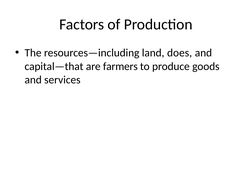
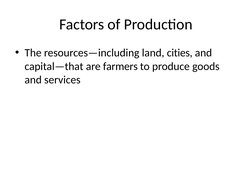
does: does -> cities
